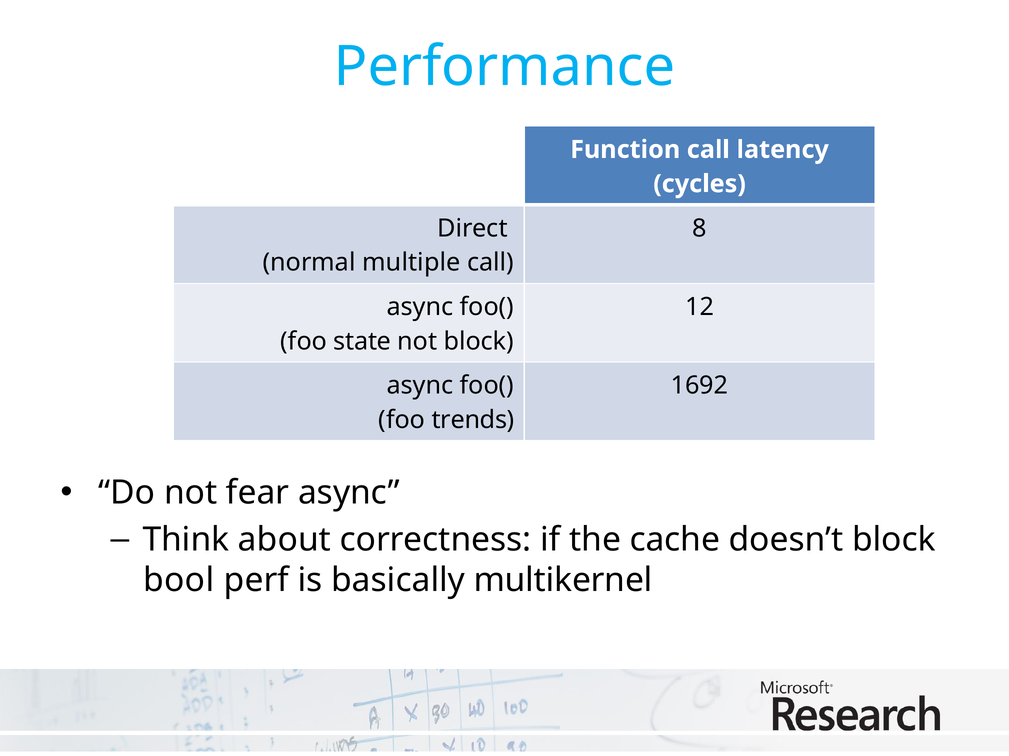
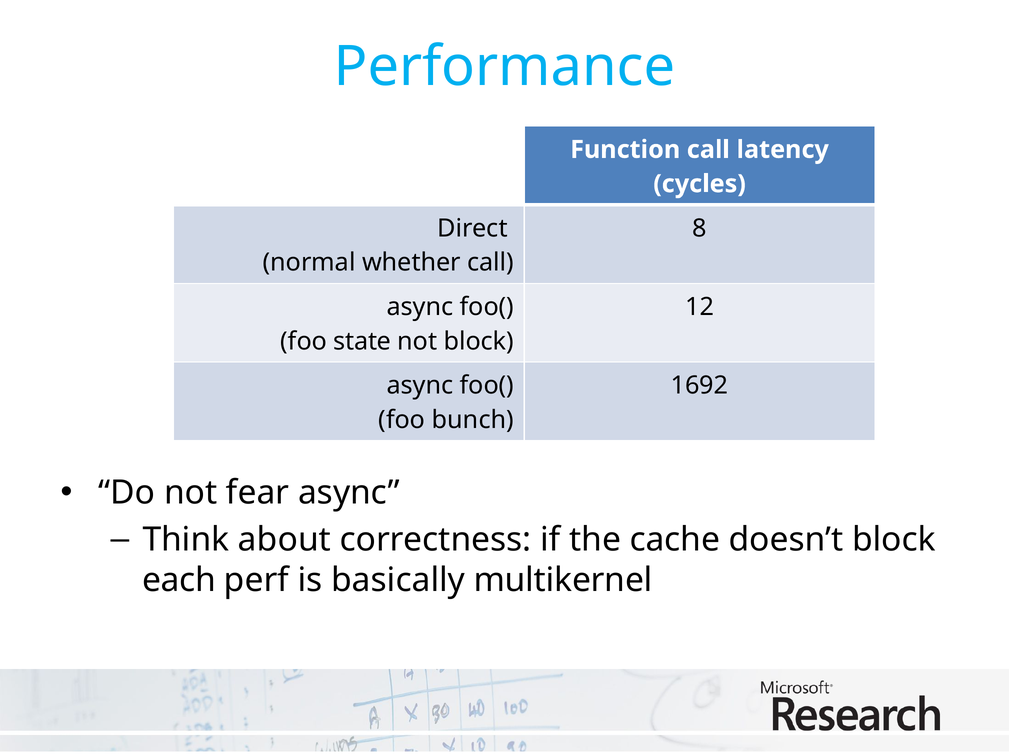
multiple: multiple -> whether
trends: trends -> bunch
bool: bool -> each
